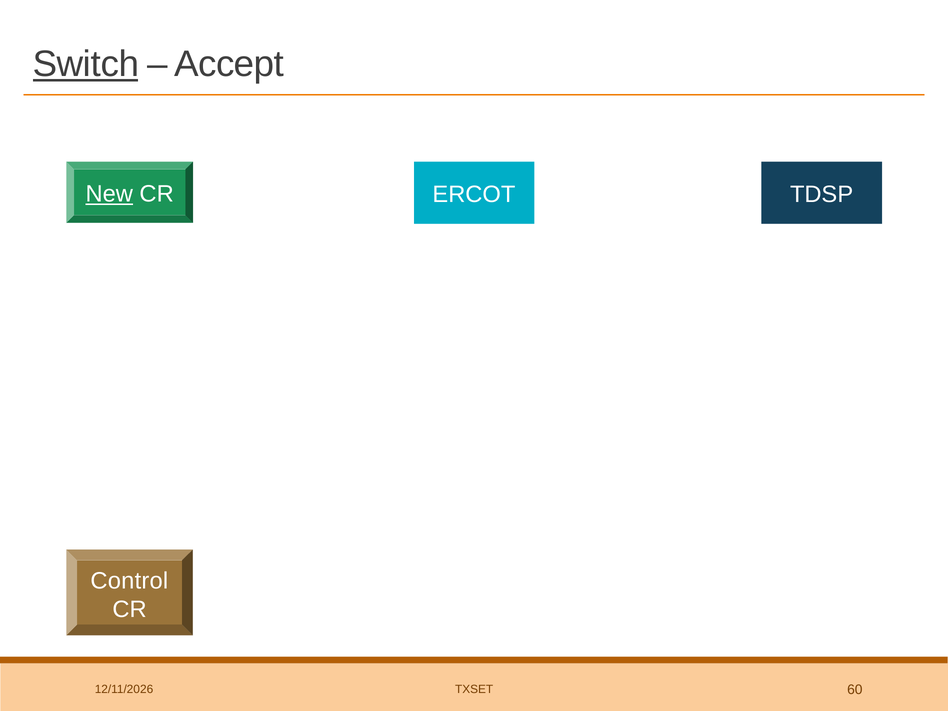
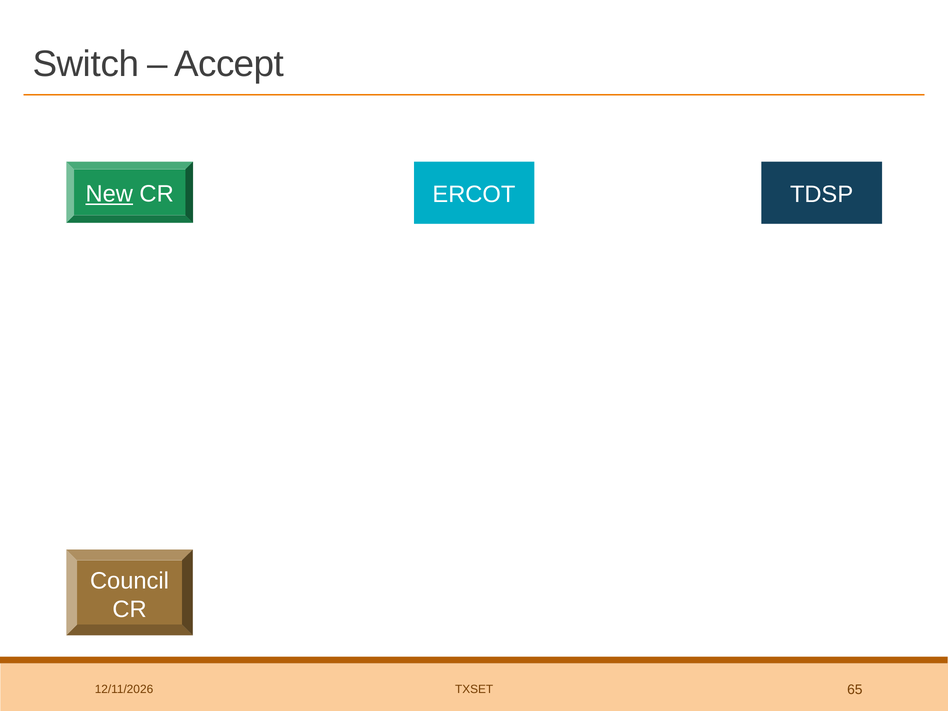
Switch underline: present -> none
Control: Control -> Council
60: 60 -> 65
